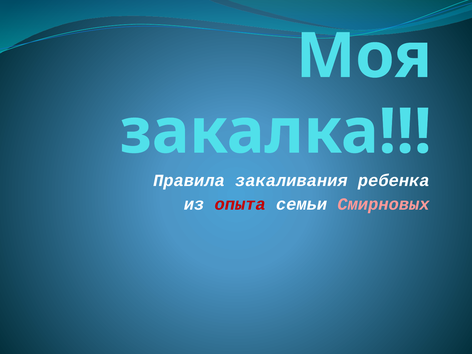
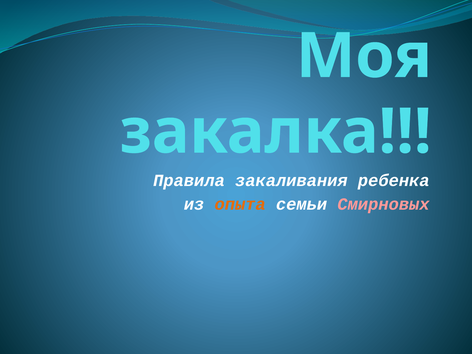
опыта colour: red -> orange
